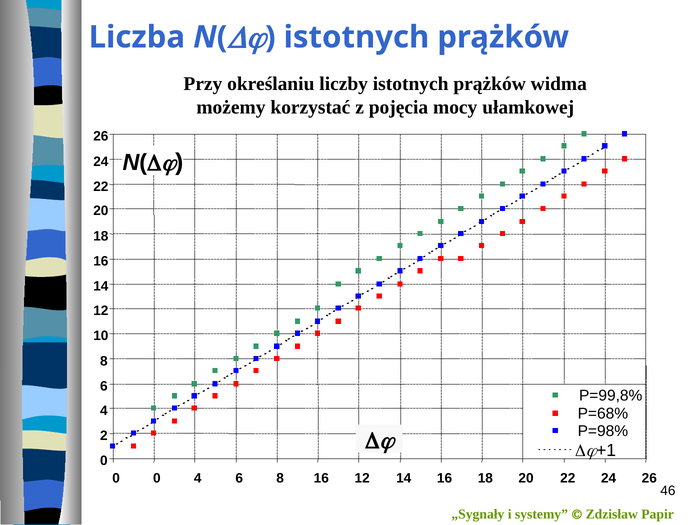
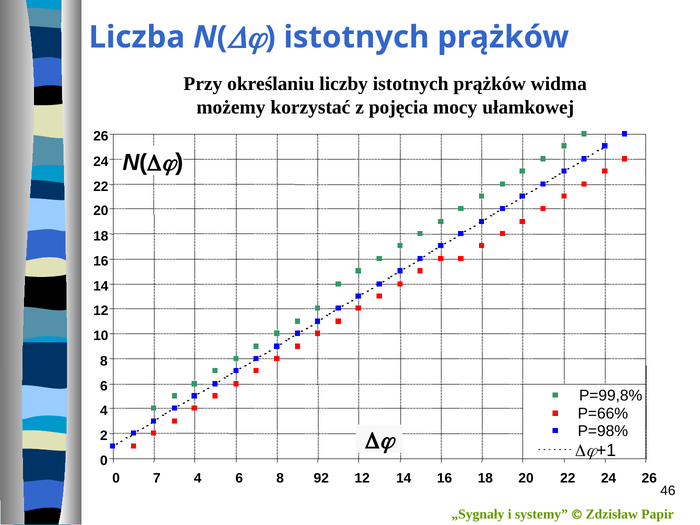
P=68%: P=68% -> P=66%
0 0: 0 -> 7
8 16: 16 -> 92
